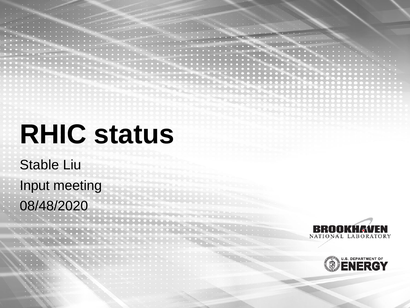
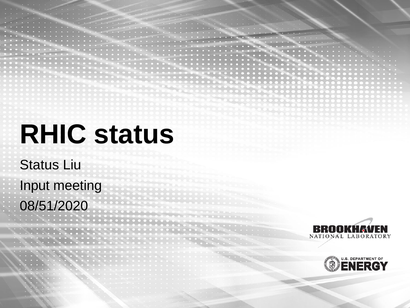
Stable at (39, 165): Stable -> Status
08/48/2020: 08/48/2020 -> 08/51/2020
